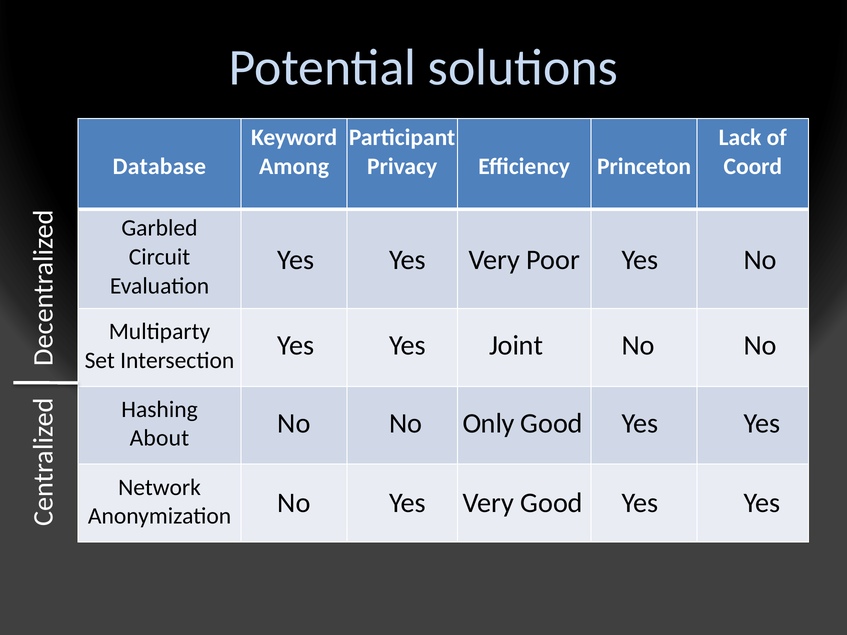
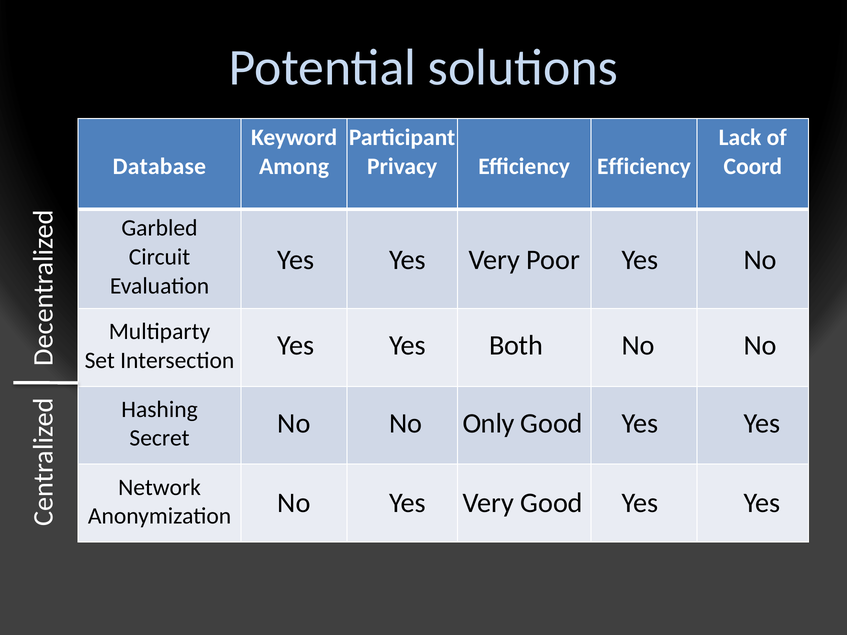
Efficiency Princeton: Princeton -> Efficiency
Joint: Joint -> Both
About: About -> Secret
